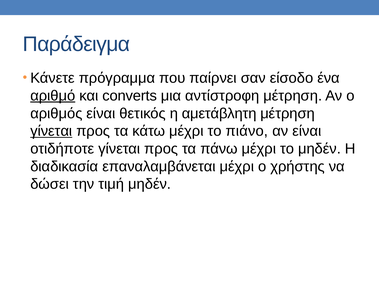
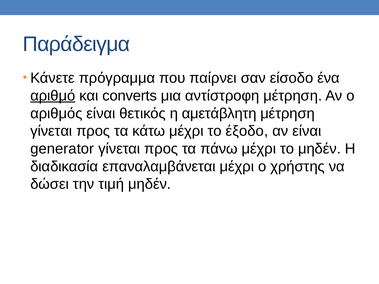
γίνεται at (51, 131) underline: present -> none
πιάνο: πιάνο -> έξοδο
οτιδήποτε: οτιδήποτε -> generator
